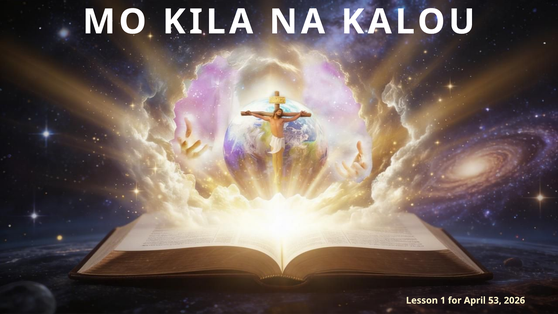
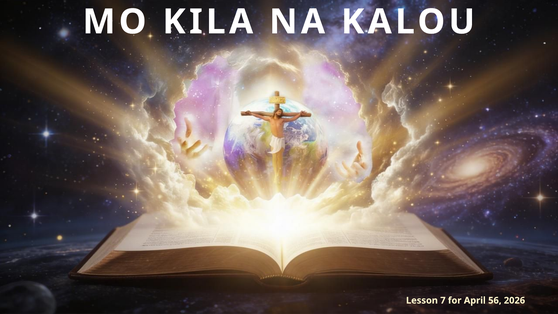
1: 1 -> 7
53: 53 -> 56
